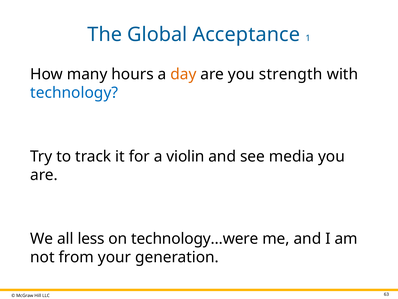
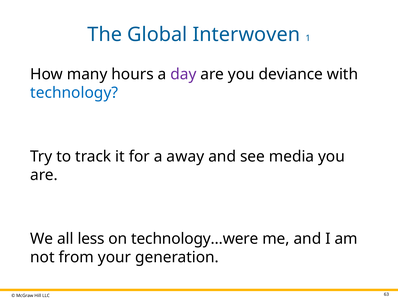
Acceptance: Acceptance -> Interwoven
day colour: orange -> purple
strength: strength -> deviance
violin: violin -> away
